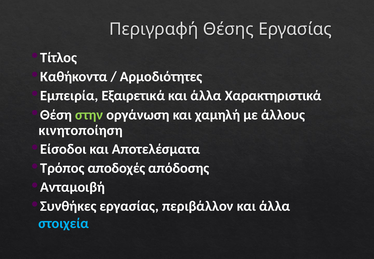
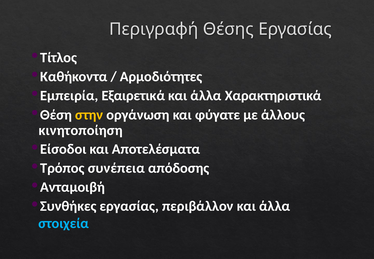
στην colour: light green -> yellow
χαμηλή: χαμηλή -> φύγατε
αποδοχές: αποδοχές -> συνέπεια
